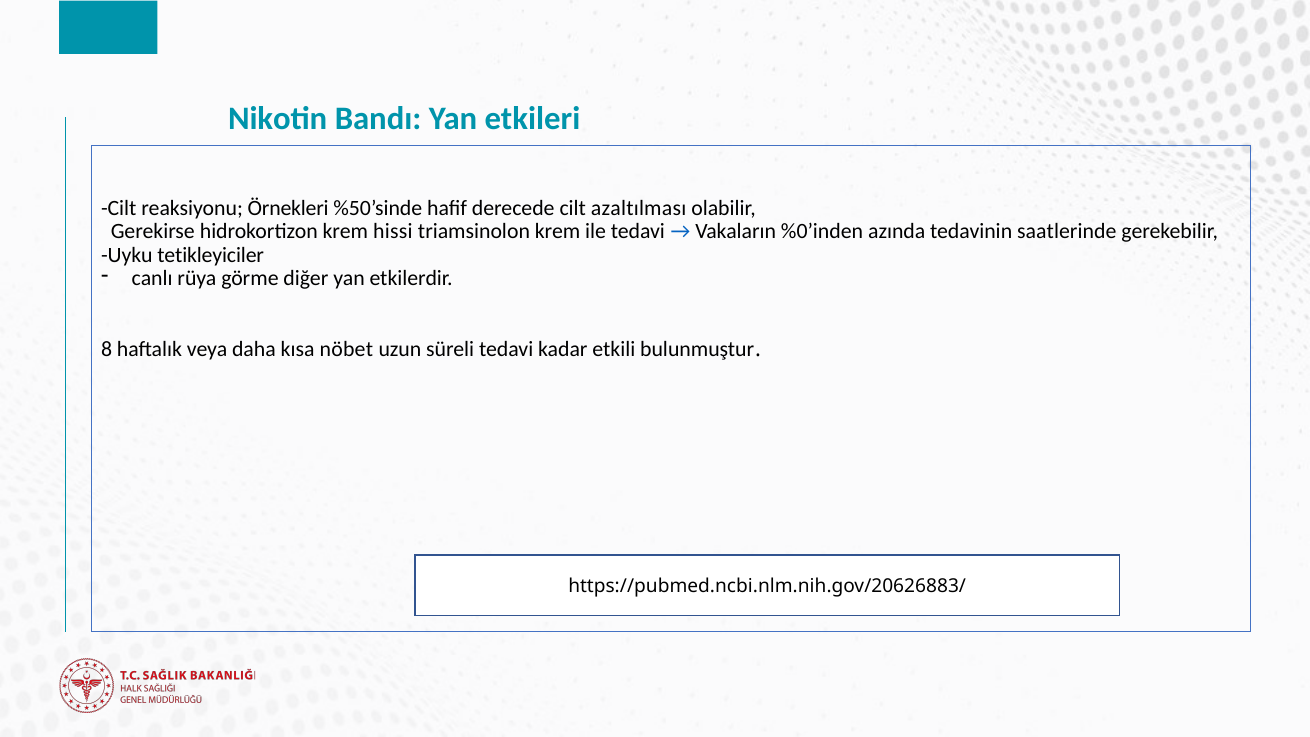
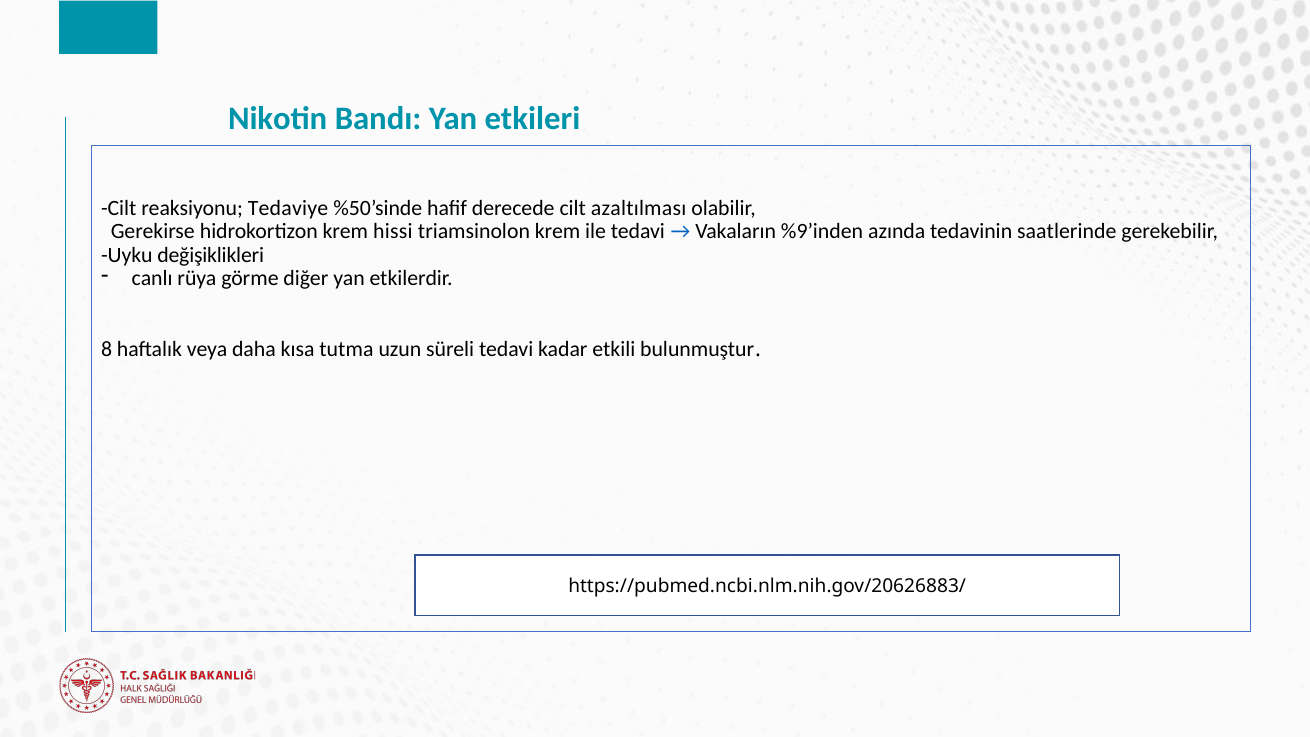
Örnekleri: Örnekleri -> Tedaviye
%0’inden: %0’inden -> %9’inden
tetikleyiciler: tetikleyiciler -> değişiklikleri
nöbet: nöbet -> tutma
